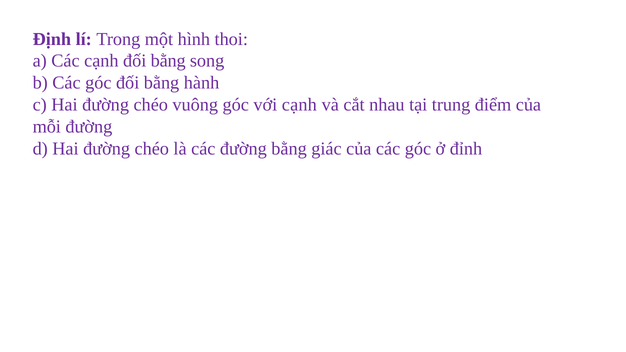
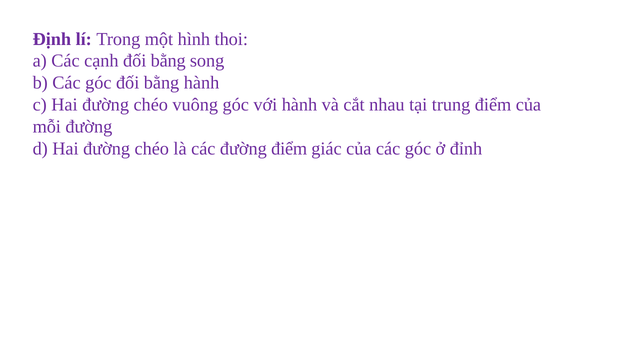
với cạnh: cạnh -> hành
đường bằng: bằng -> điểm
